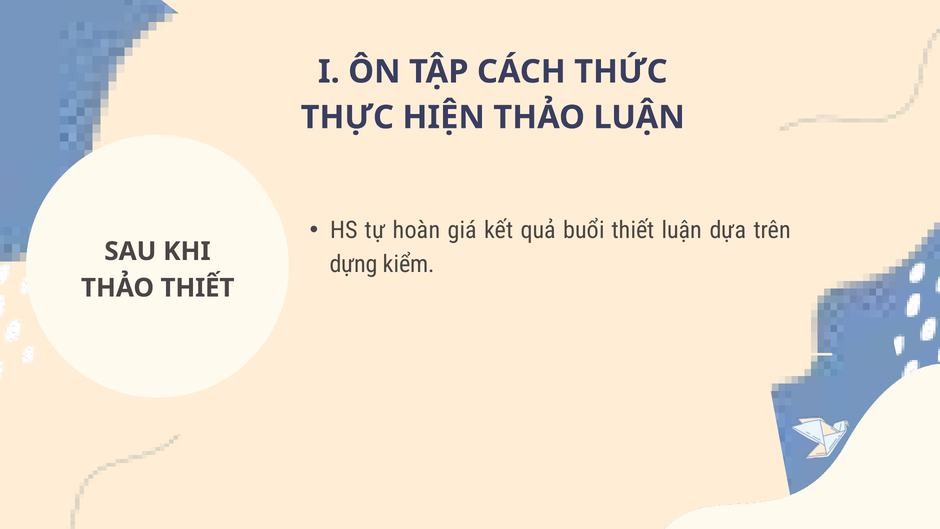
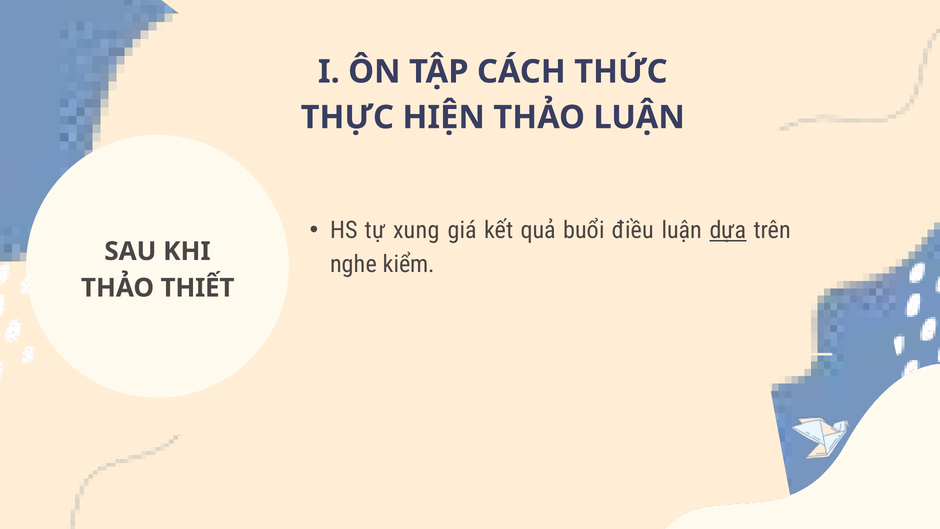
hoàn: hoàn -> xung
buổi thiết: thiết -> điều
dựa underline: none -> present
dựng: dựng -> nghe
